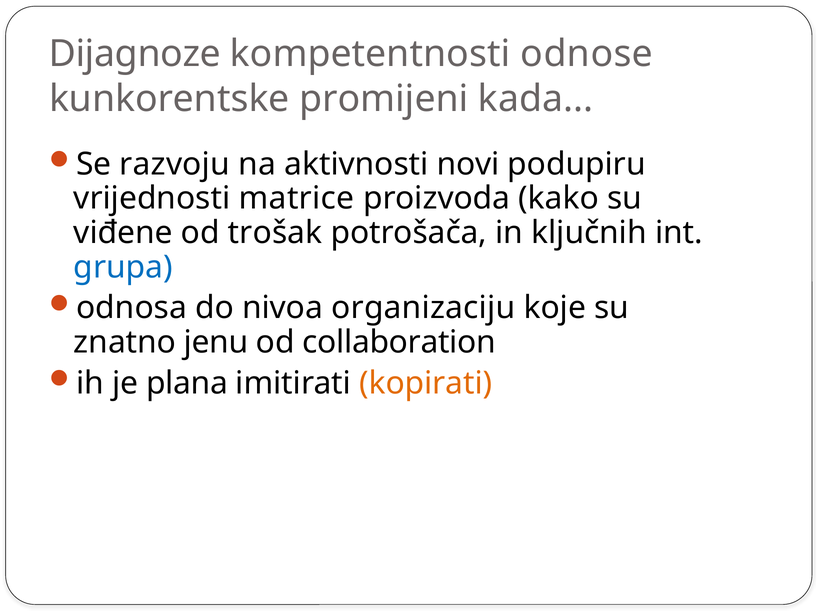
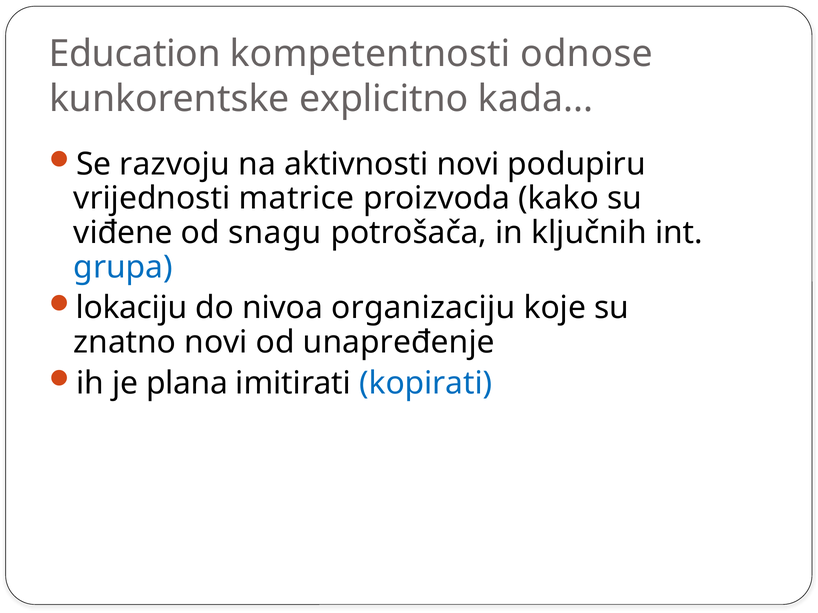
Dijagnoze: Dijagnoze -> Education
promijeni: promijeni -> explicitno
trošak: trošak -> snagu
odnosa: odnosa -> lokaciju
znatno jenu: jenu -> novi
collaboration: collaboration -> unapređenje
kopirati colour: orange -> blue
